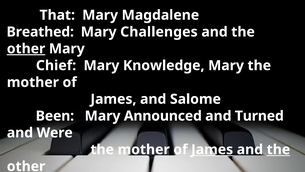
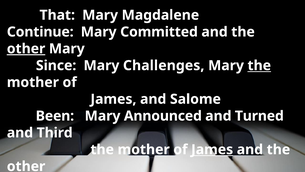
Breathed: Breathed -> Continue
Challenges: Challenges -> Committed
Chief: Chief -> Since
Knowledge: Knowledge -> Challenges
the at (259, 65) underline: none -> present
Were: Were -> Third
the at (278, 149) underline: present -> none
